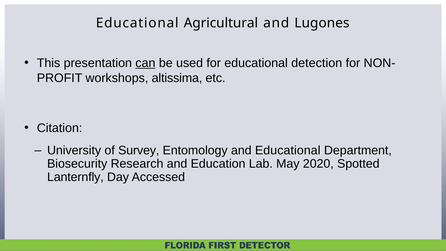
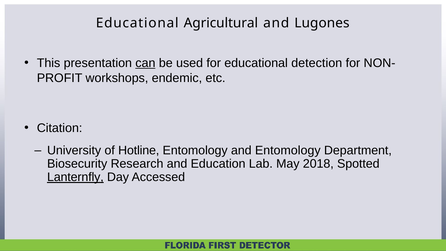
altissima: altissima -> endemic
Survey: Survey -> Hotline
and Educational: Educational -> Entomology
2020: 2020 -> 2018
Lanternfly underline: none -> present
